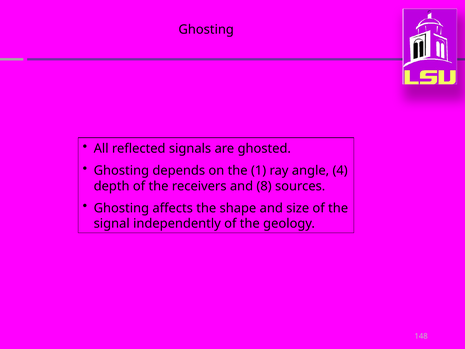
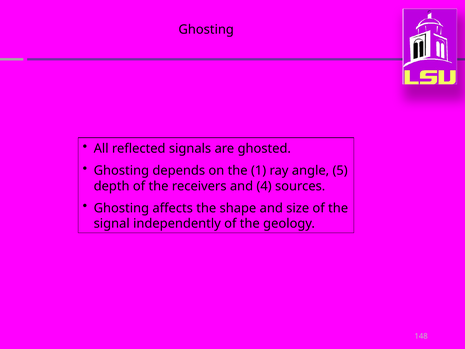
4: 4 -> 5
8: 8 -> 4
